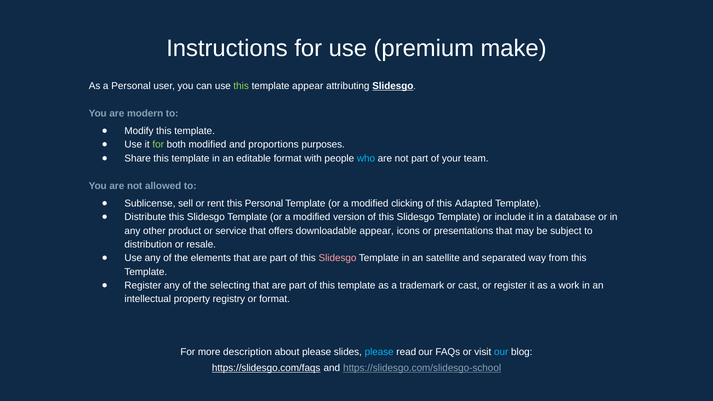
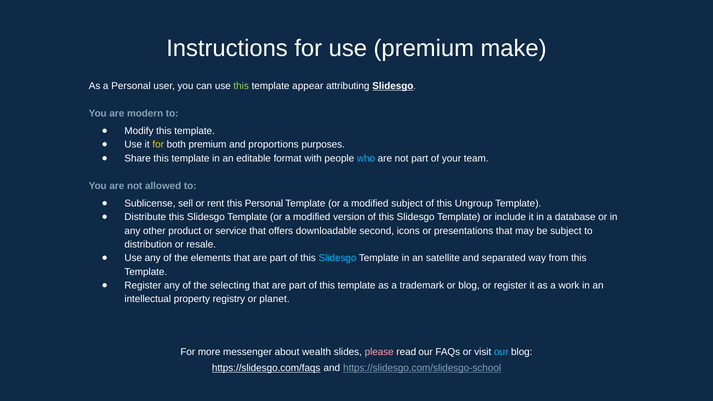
for at (158, 145) colour: light green -> yellow
both modified: modified -> premium
modified clicking: clicking -> subject
Adapted: Adapted -> Ungroup
downloadable appear: appear -> second
Slidesgo at (338, 258) colour: pink -> light blue
or cast: cast -> blog
or format: format -> planet
description: description -> messenger
about please: please -> wealth
please at (379, 352) colour: light blue -> pink
